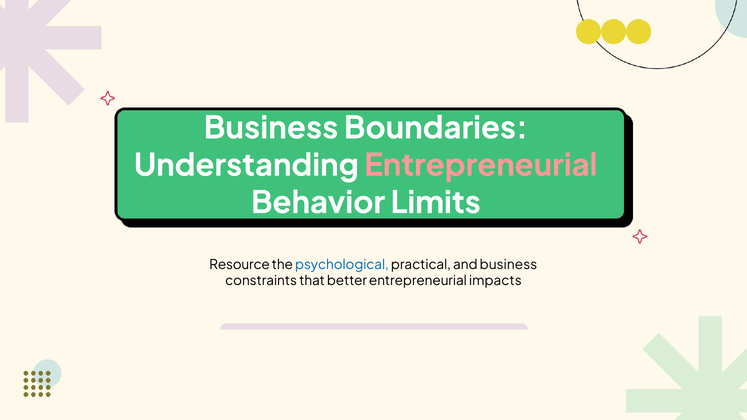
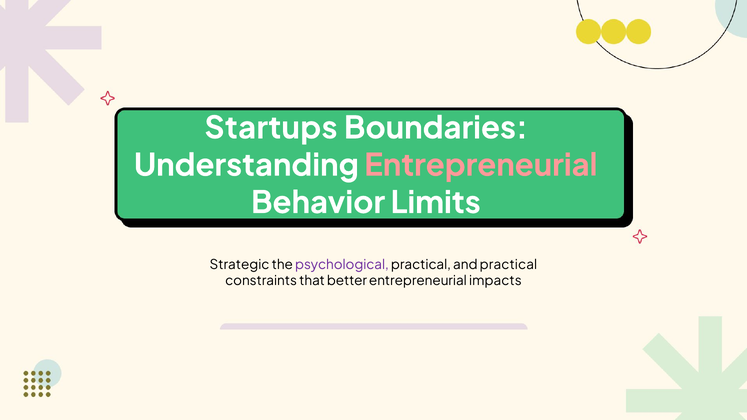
Business at (271, 128): Business -> Startups
Resource: Resource -> Strategic
psychological colour: blue -> purple
and business: business -> practical
